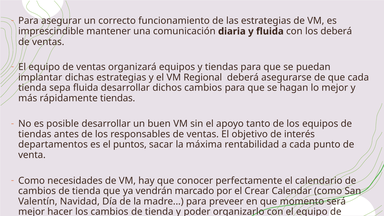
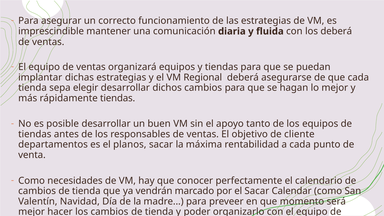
sepa fluida: fluida -> elegir
interés: interés -> cliente
puntos: puntos -> planos
el Crear: Crear -> Sacar
